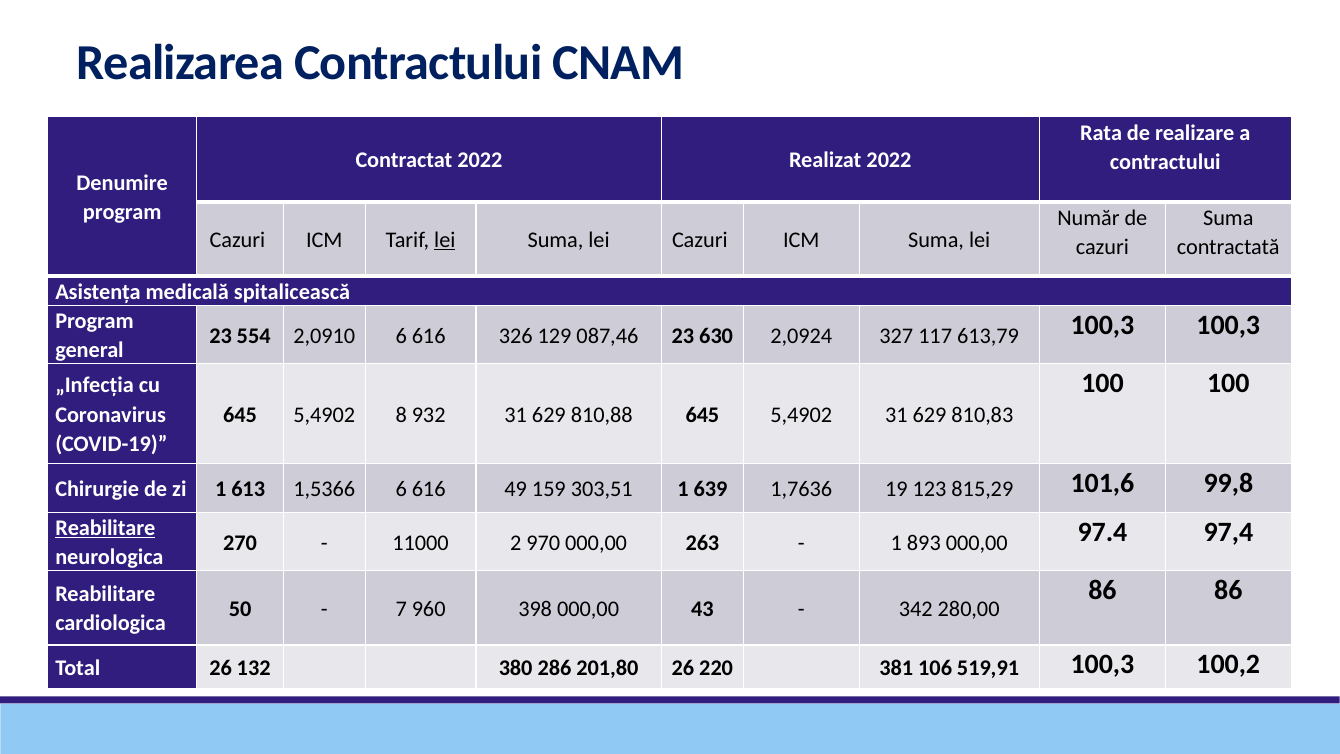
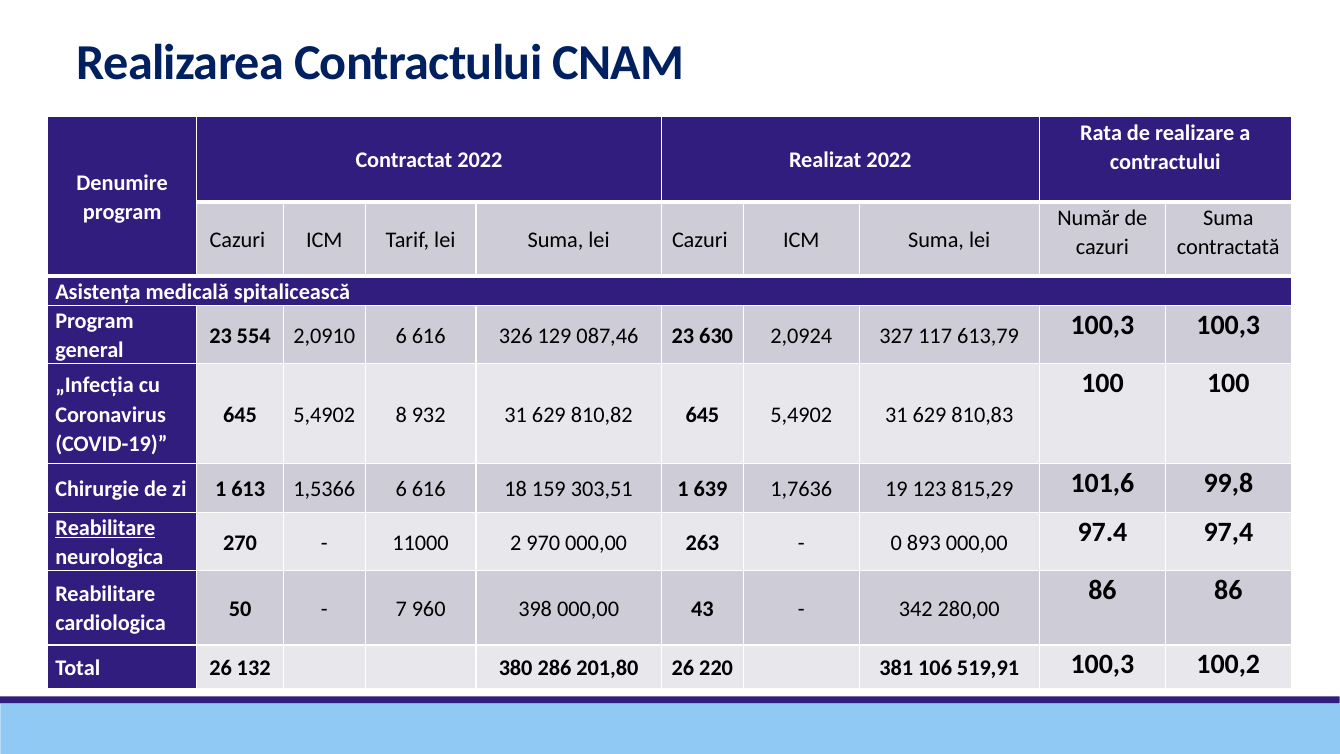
lei at (445, 240) underline: present -> none
810,88: 810,88 -> 810,82
49: 49 -> 18
1 at (896, 542): 1 -> 0
